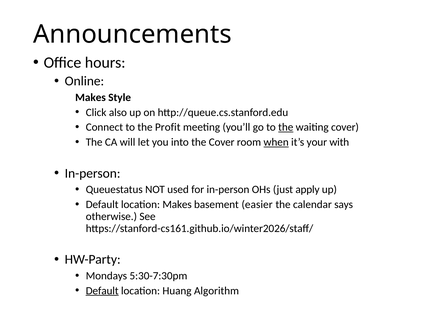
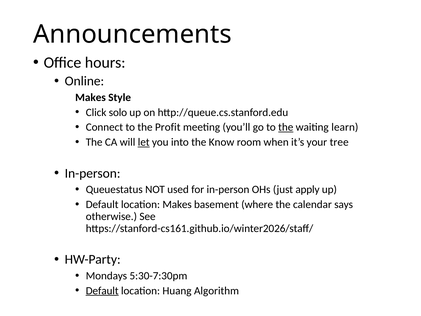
also: also -> solo
waiting cover: cover -> learn
let underline: none -> present
the Cover: Cover -> Know
when underline: present -> none
with: with -> tree
easier: easier -> where
